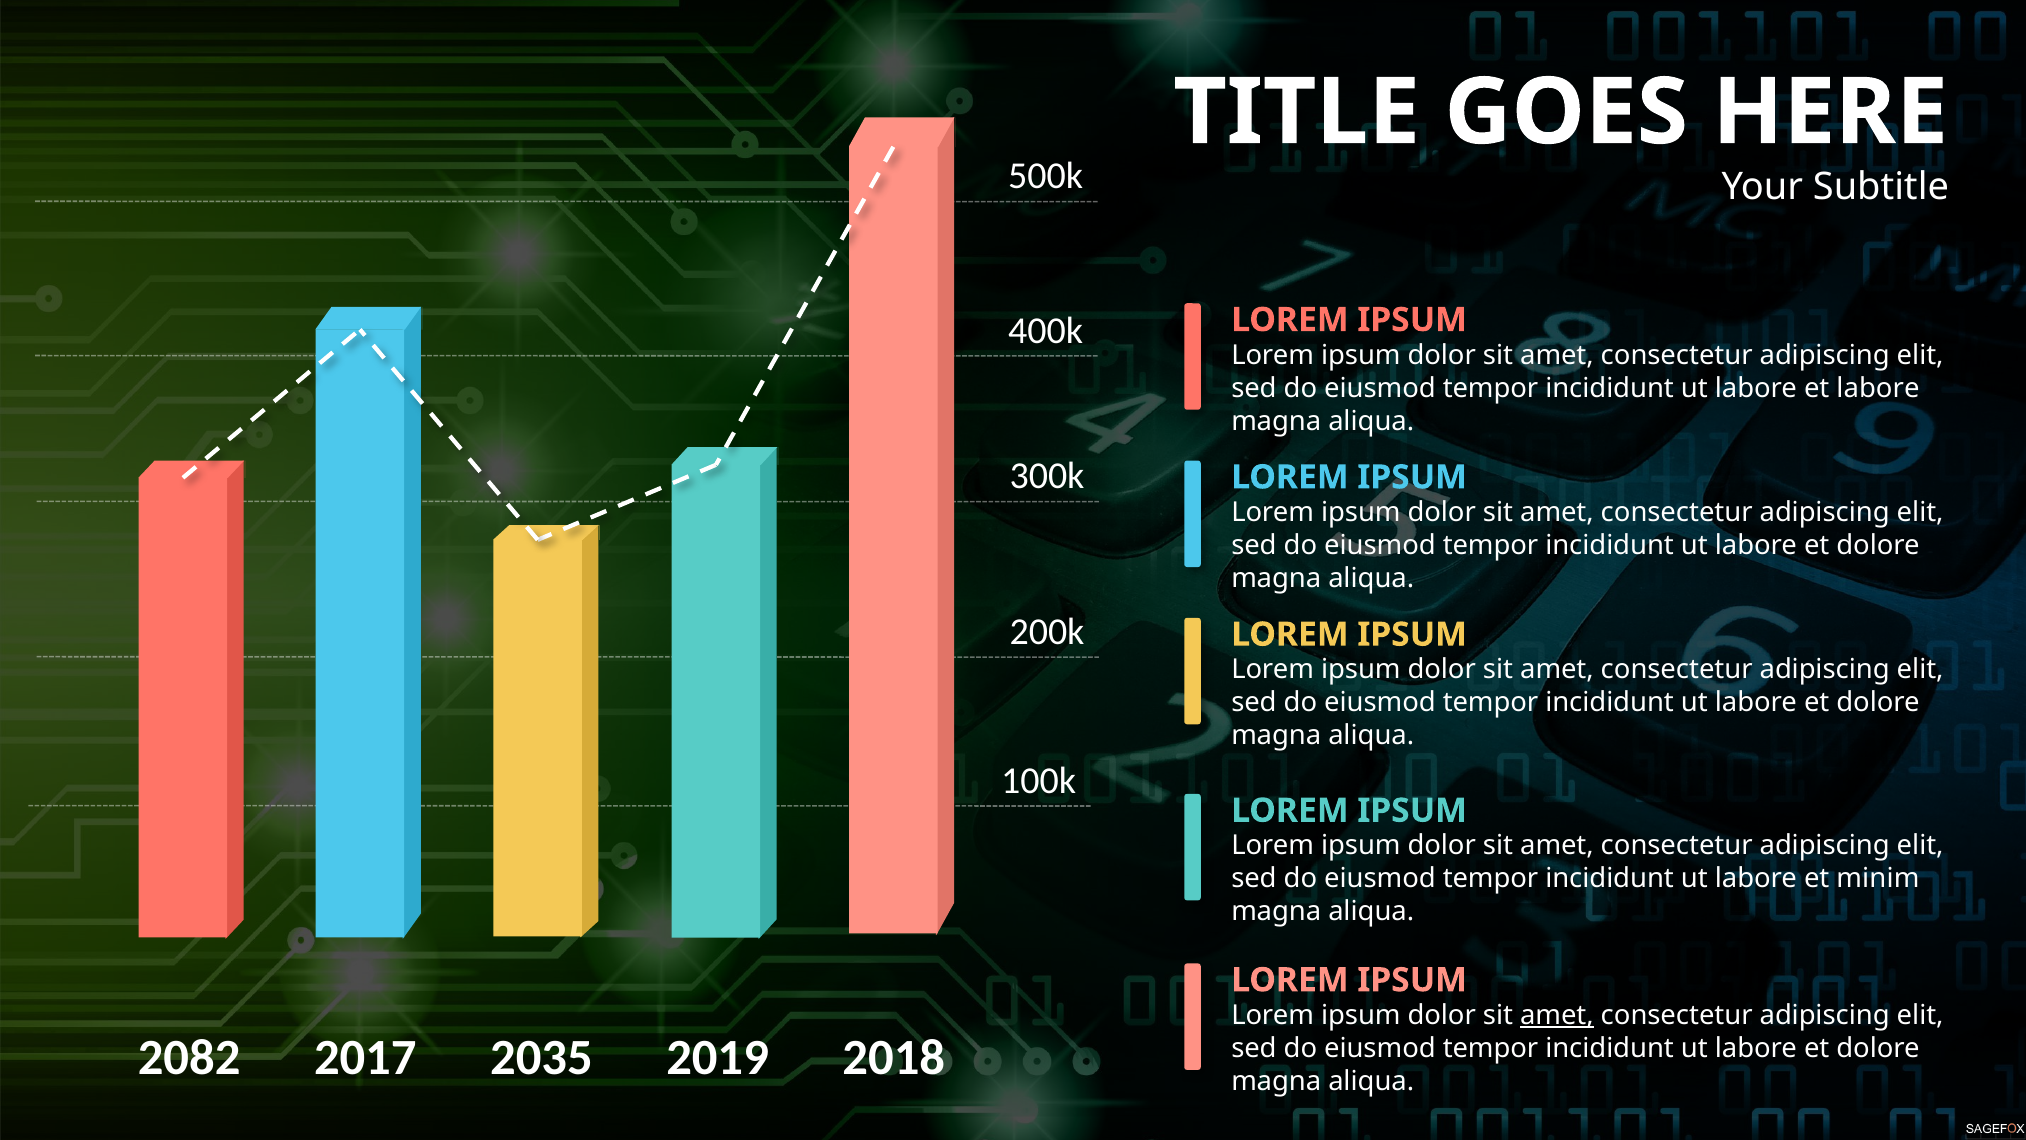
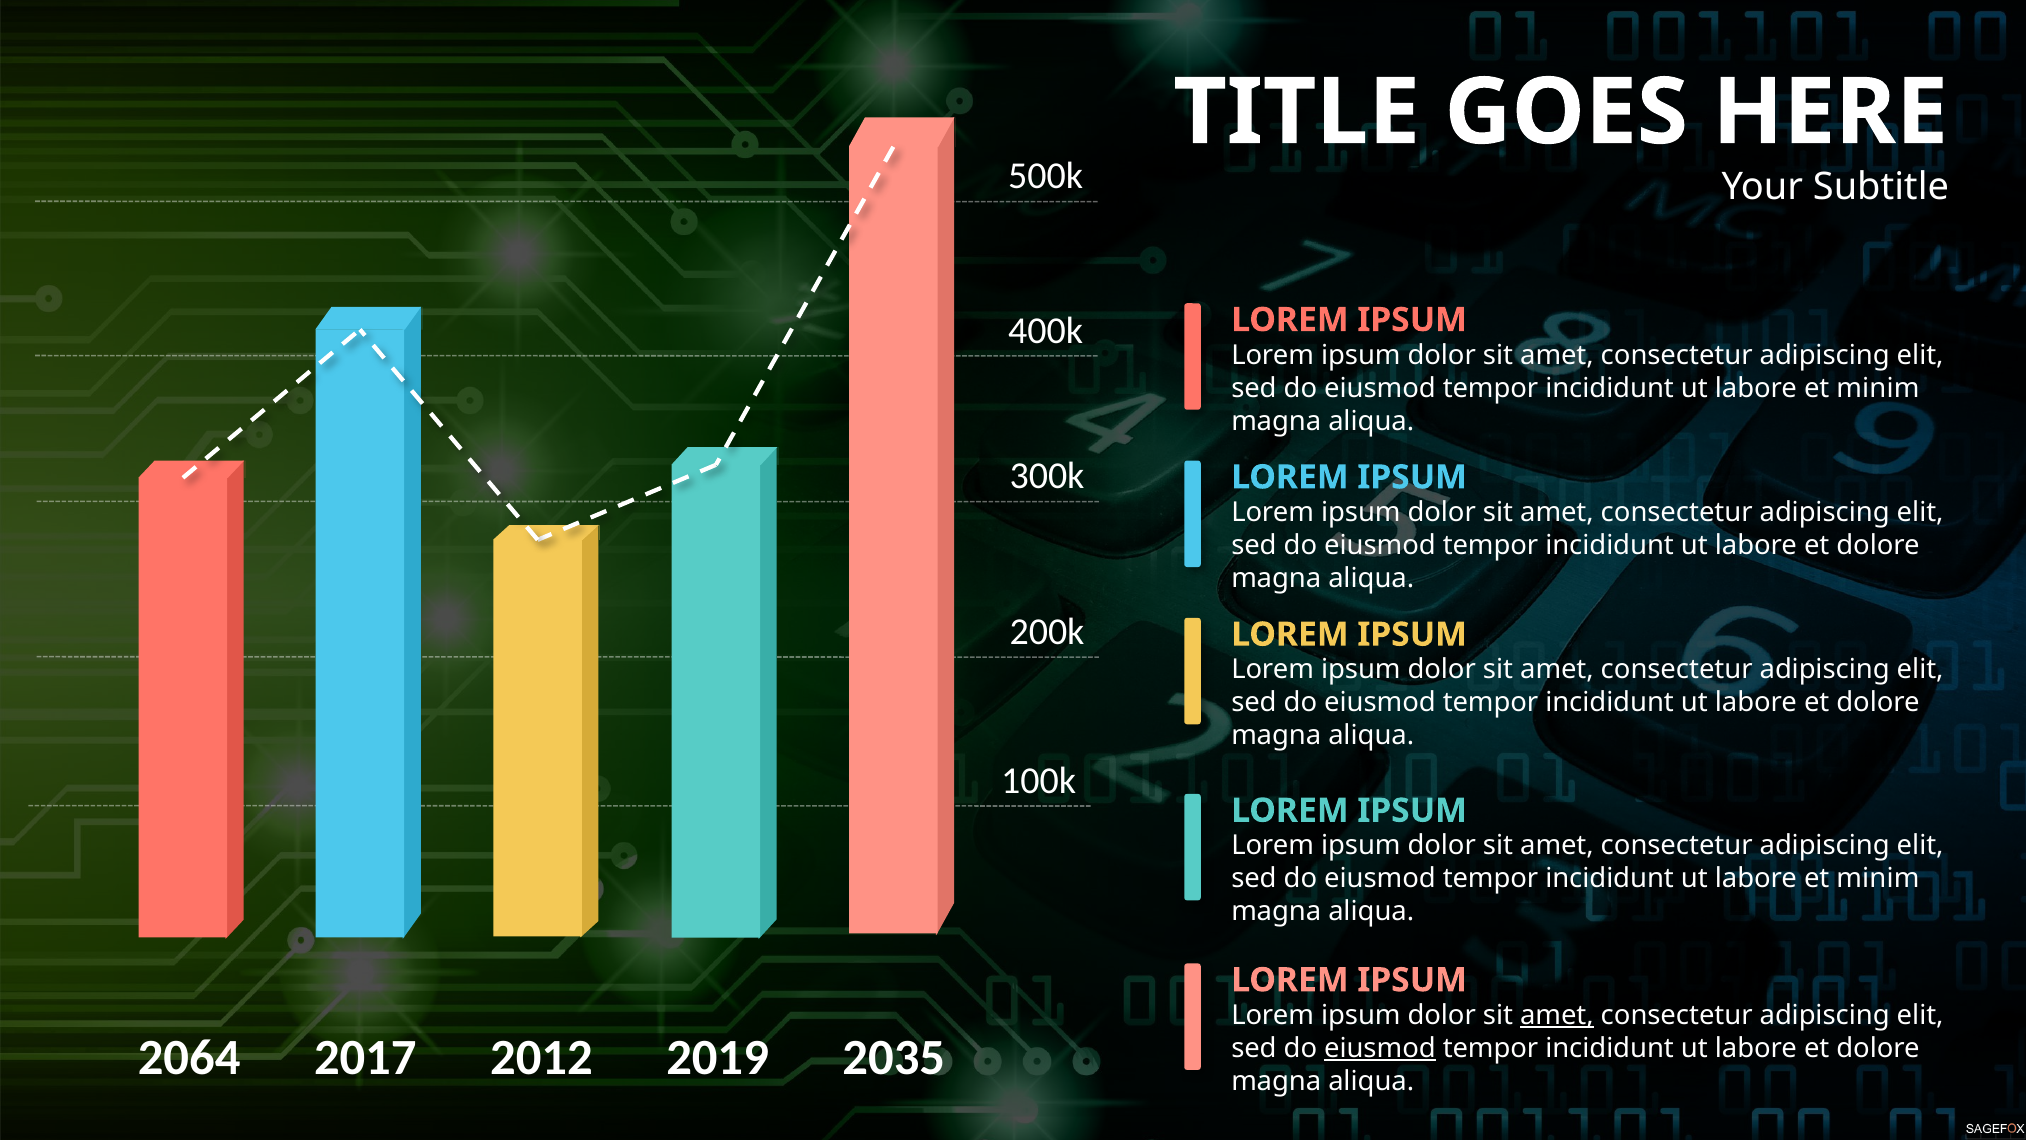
labore at (1878, 388): labore -> minim
2082: 2082 -> 2064
2035: 2035 -> 2012
2018: 2018 -> 2035
eiusmod at (1380, 1048) underline: none -> present
